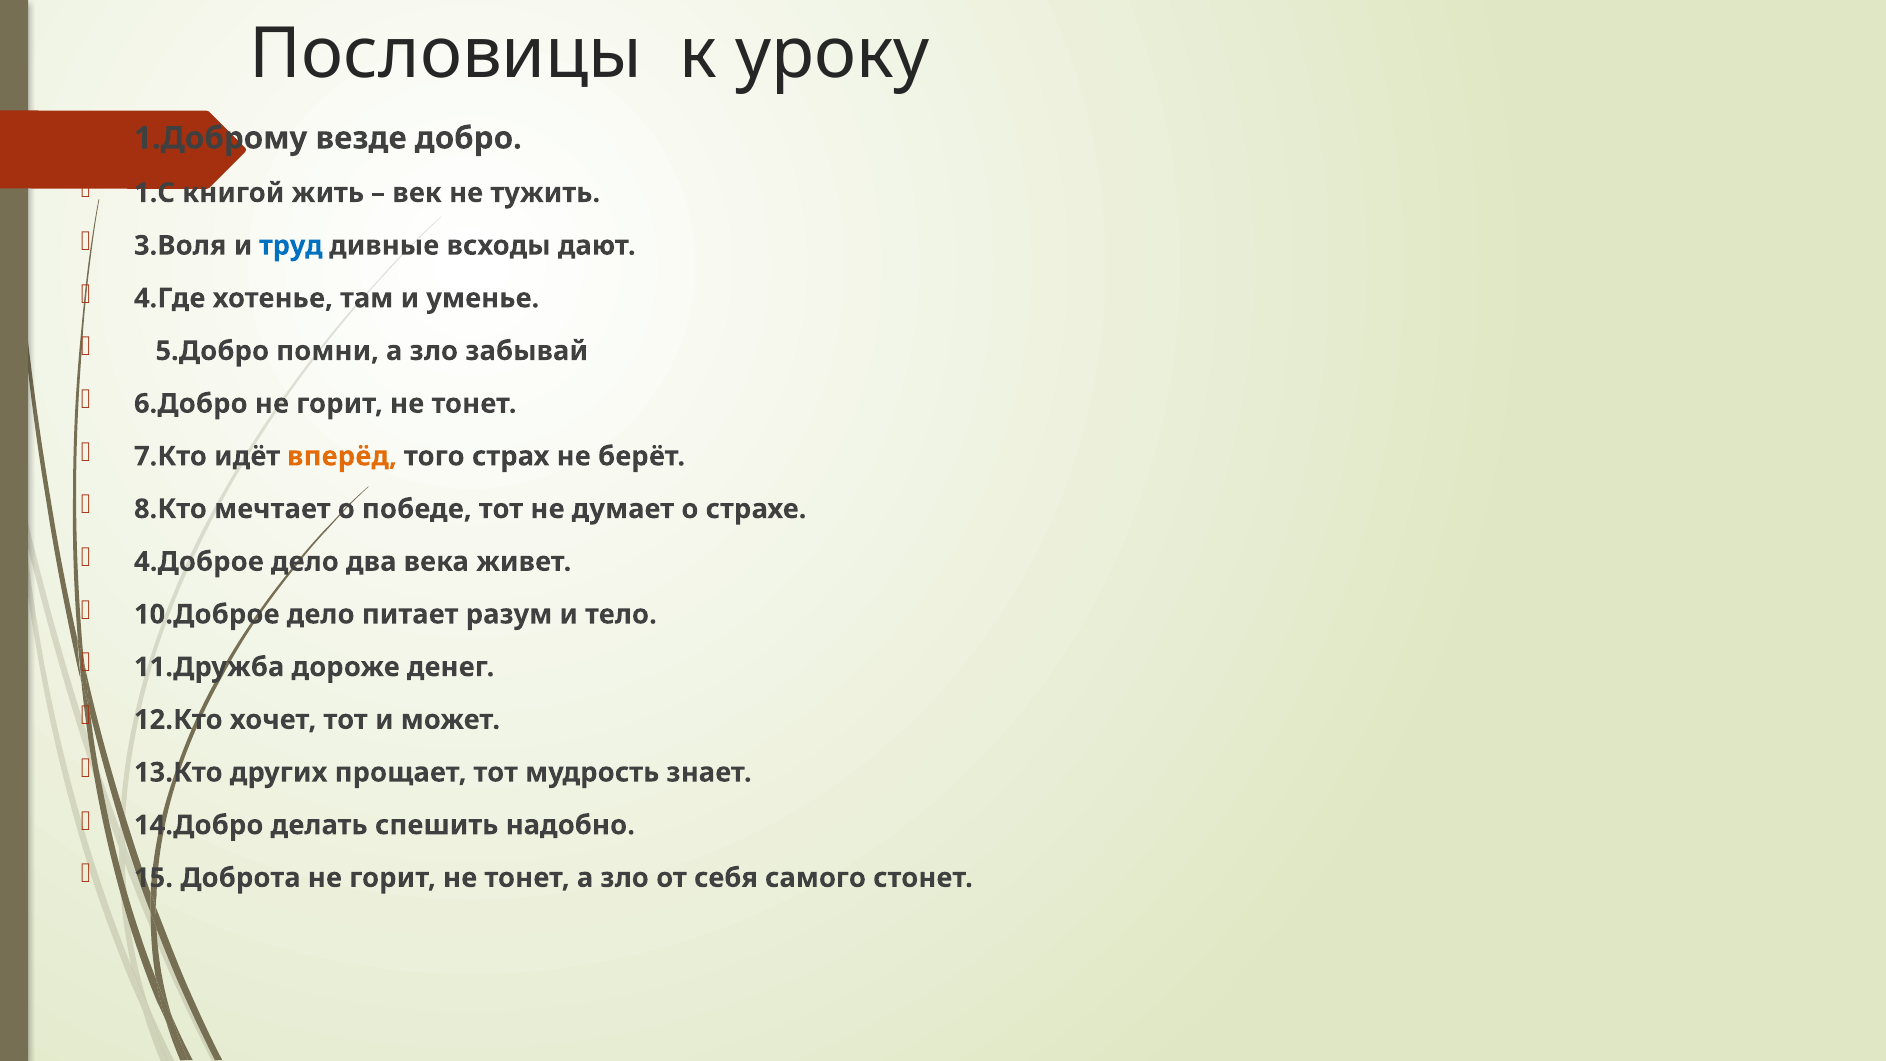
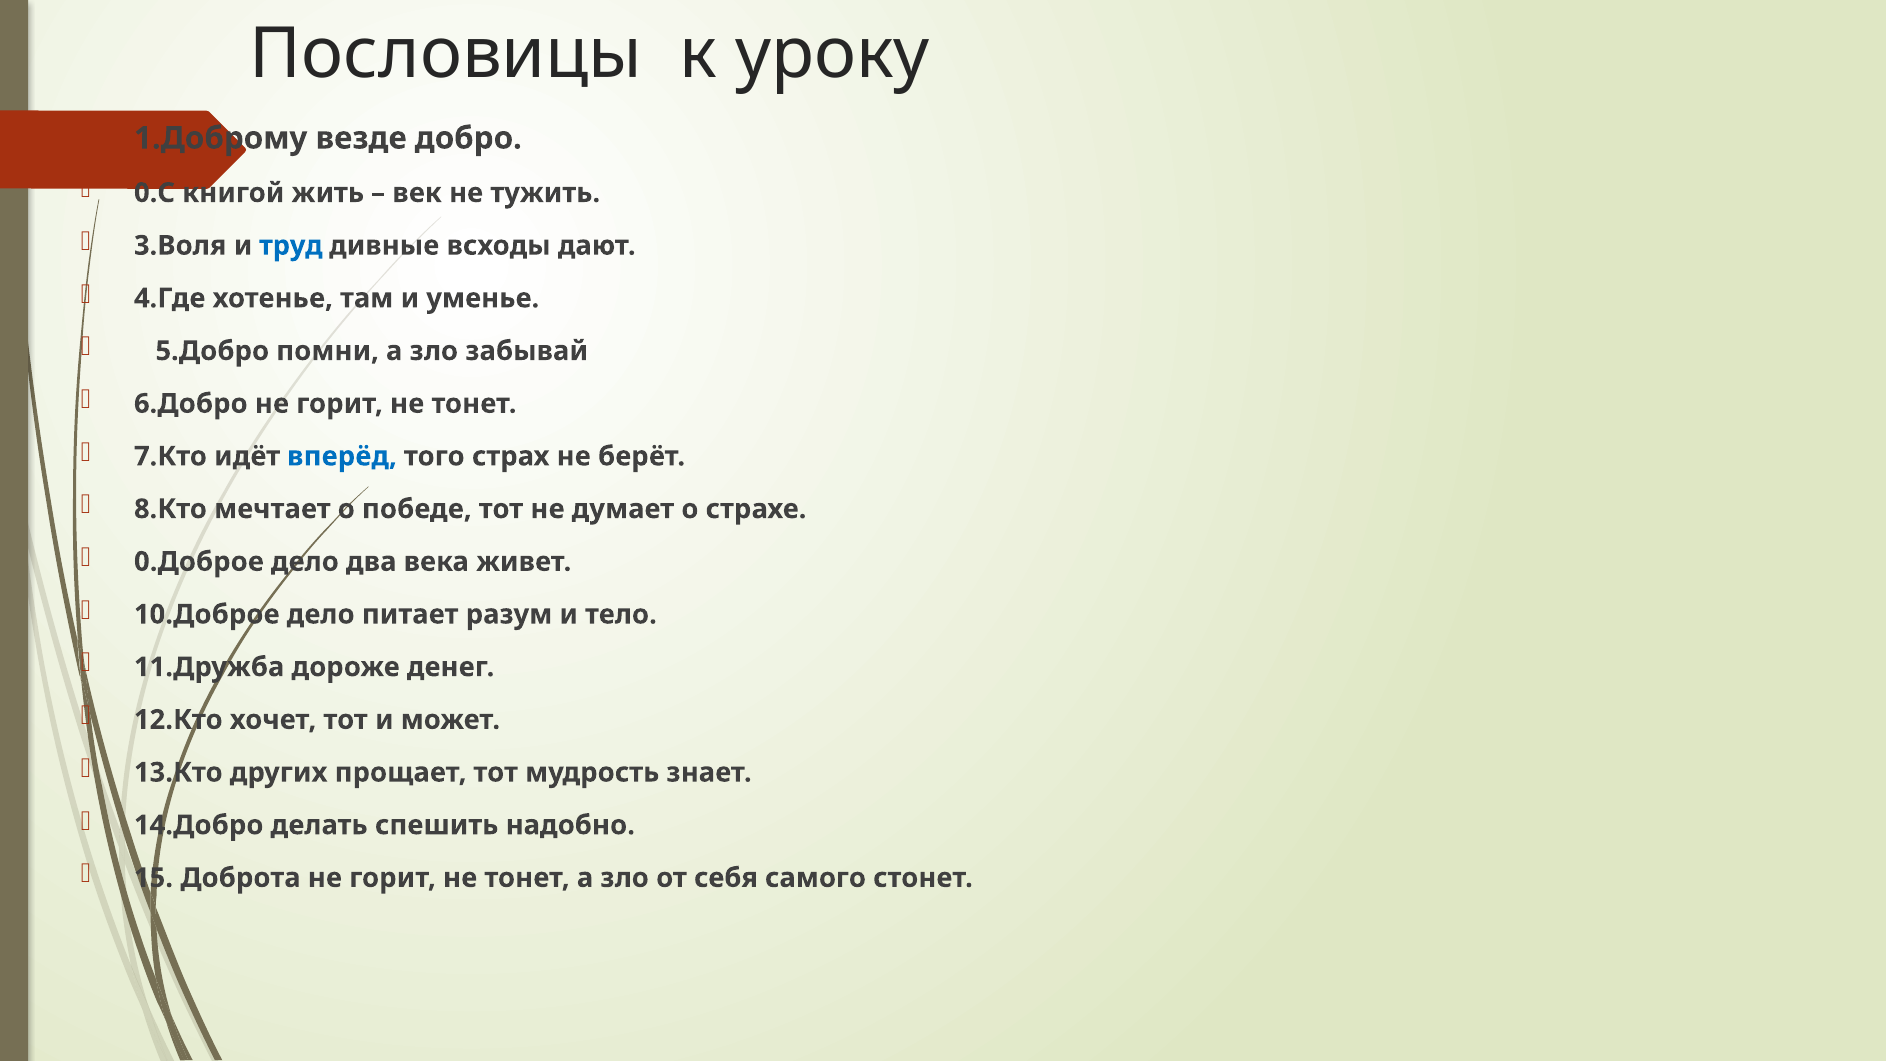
1.С: 1.С -> 0.С
вперёд colour: orange -> blue
4.Доброе: 4.Доброе -> 0.Доброе
